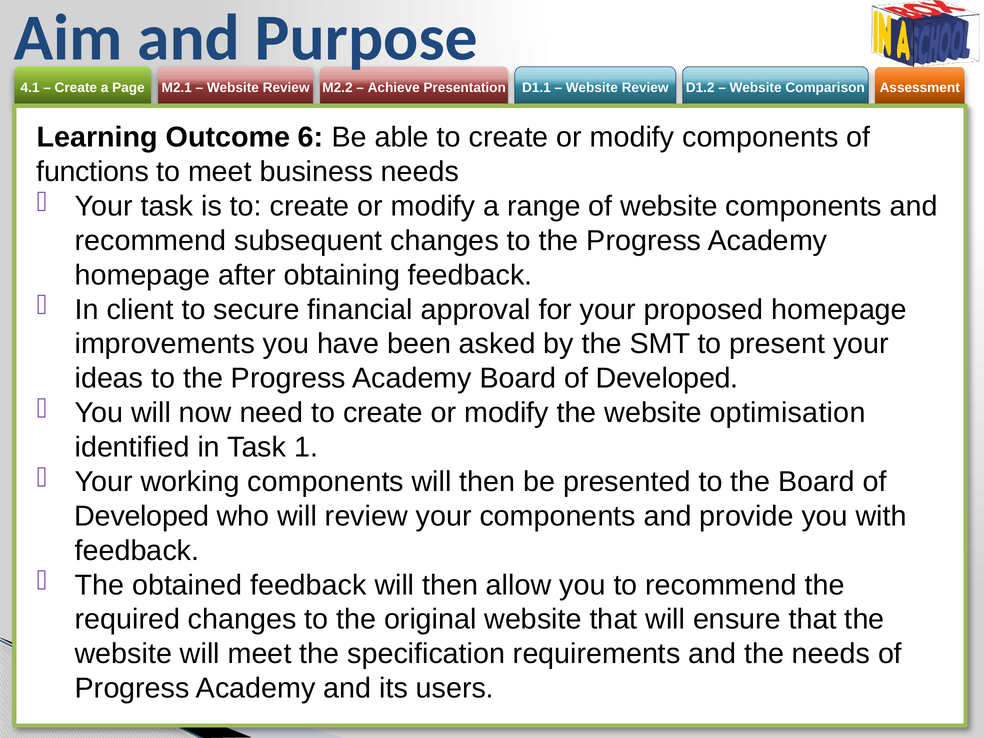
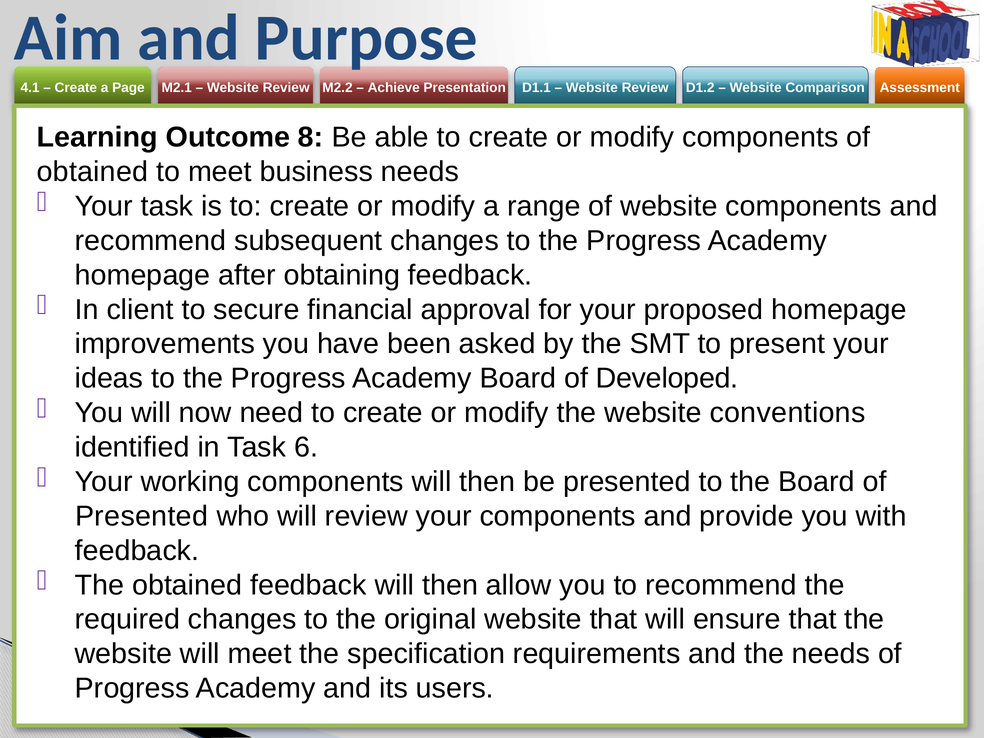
6: 6 -> 8
functions at (93, 172): functions -> obtained
optimisation: optimisation -> conventions
1: 1 -> 6
Developed at (142, 516): Developed -> Presented
